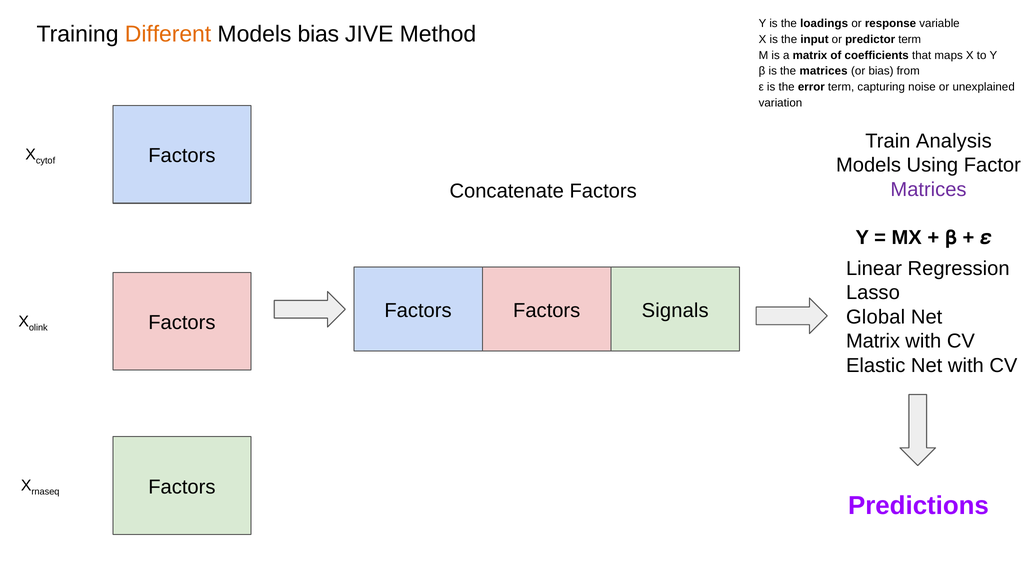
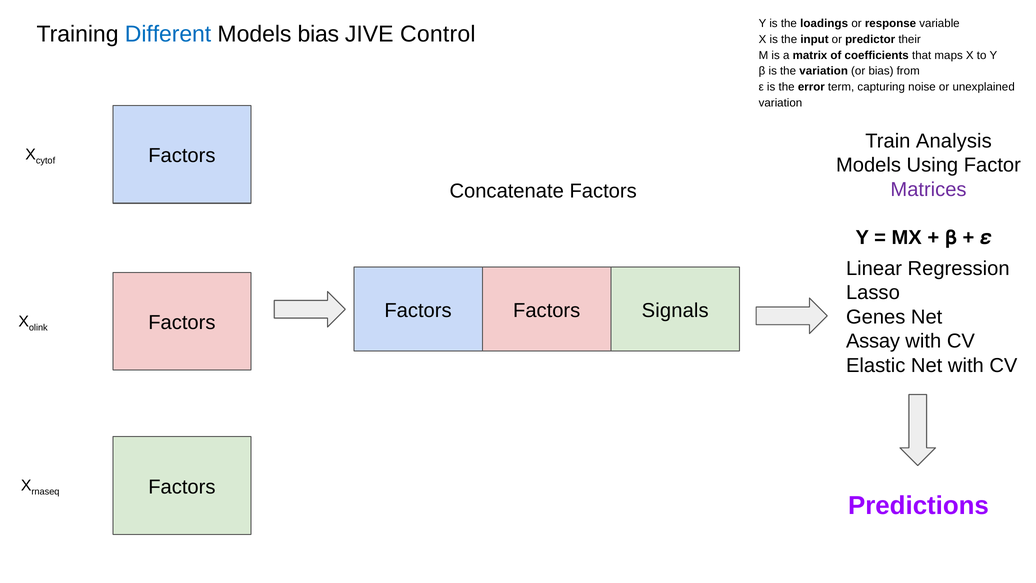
Different colour: orange -> blue
Method: Method -> Control
predictor term: term -> their
the matrices: matrices -> variation
Global: Global -> Genes
Matrix at (873, 341): Matrix -> Assay
